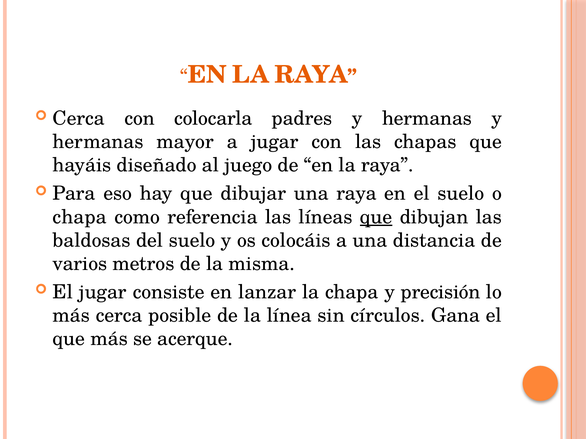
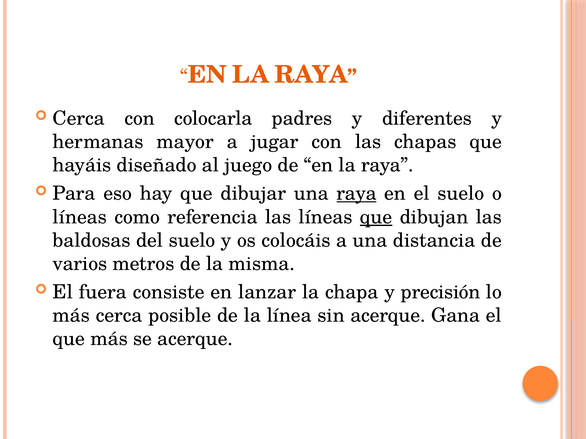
padres y hermanas: hermanas -> diferentes
raya at (357, 194) underline: none -> present
chapa at (80, 217): chapa -> líneas
El jugar: jugar -> fuera
sin círculos: círculos -> acerque
